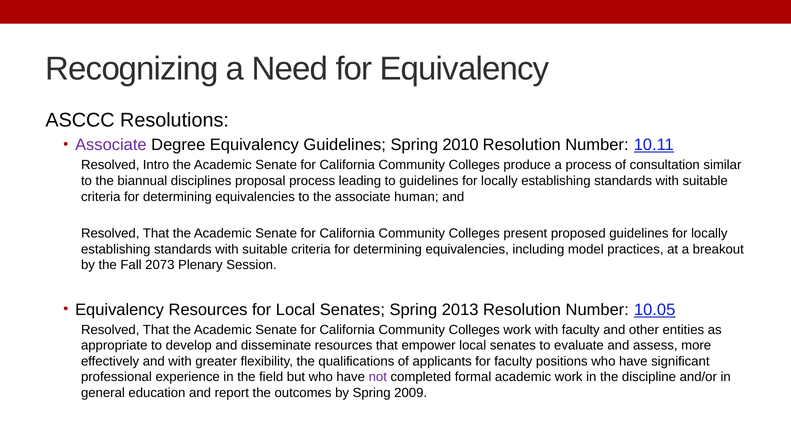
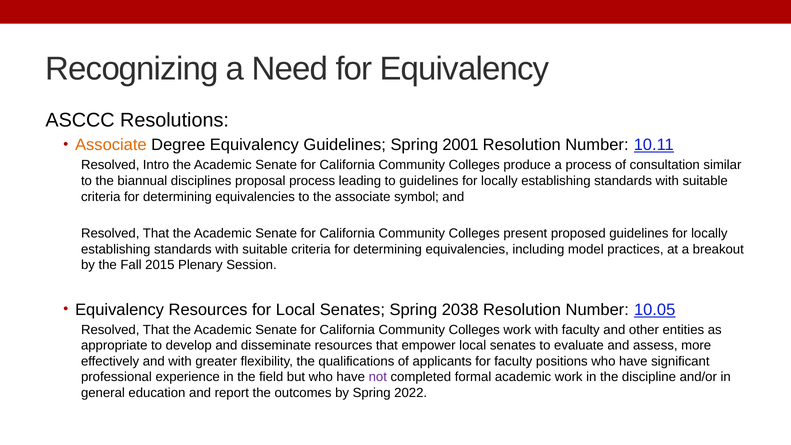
Associate at (111, 145) colour: purple -> orange
2010: 2010 -> 2001
human: human -> symbol
2073: 2073 -> 2015
2013: 2013 -> 2038
2009: 2009 -> 2022
